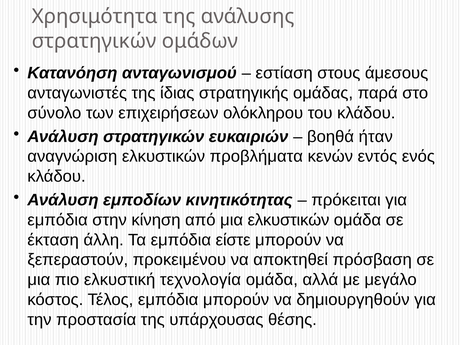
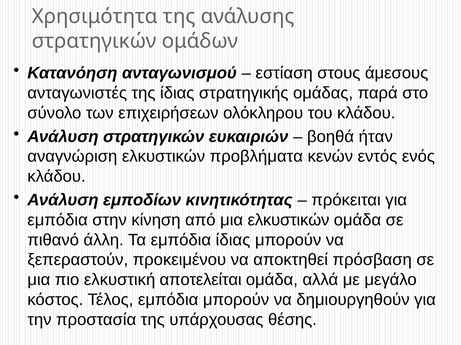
έκταση: έκταση -> πιθανό
εμπόδια είστε: είστε -> ίδιας
τεχνολογία: τεχνολογία -> αποτελείται
